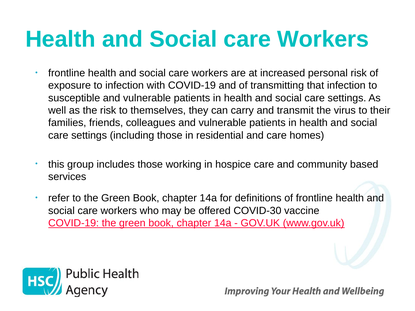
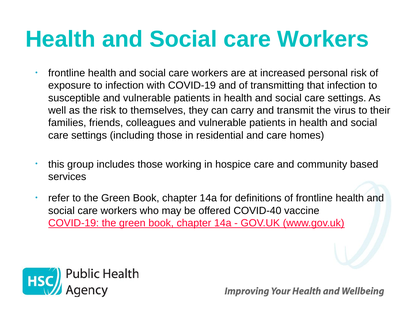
COVID-30: COVID-30 -> COVID-40
